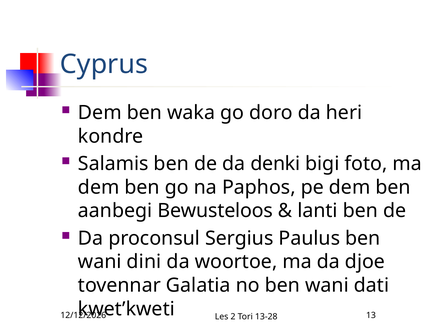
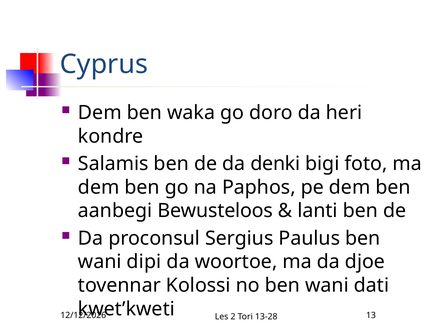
dini: dini -> dipi
Galatia: Galatia -> Kolossi
